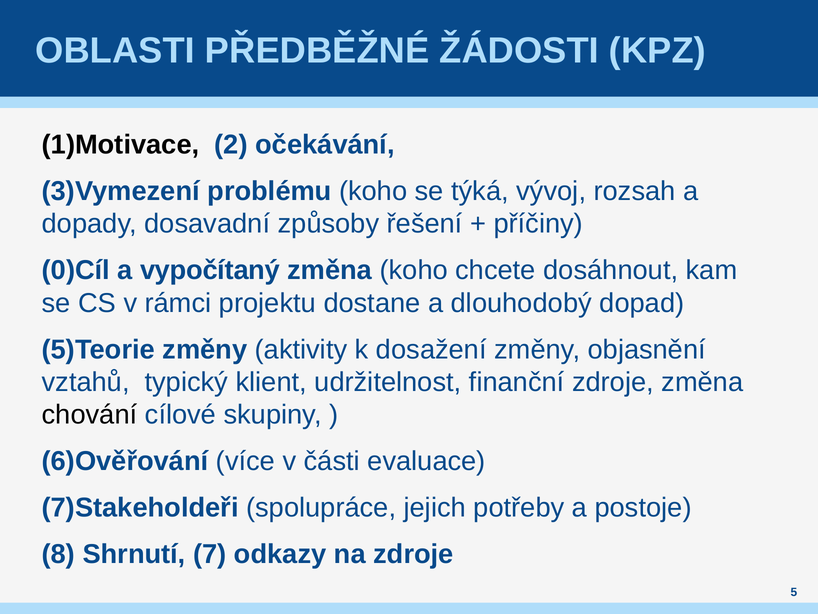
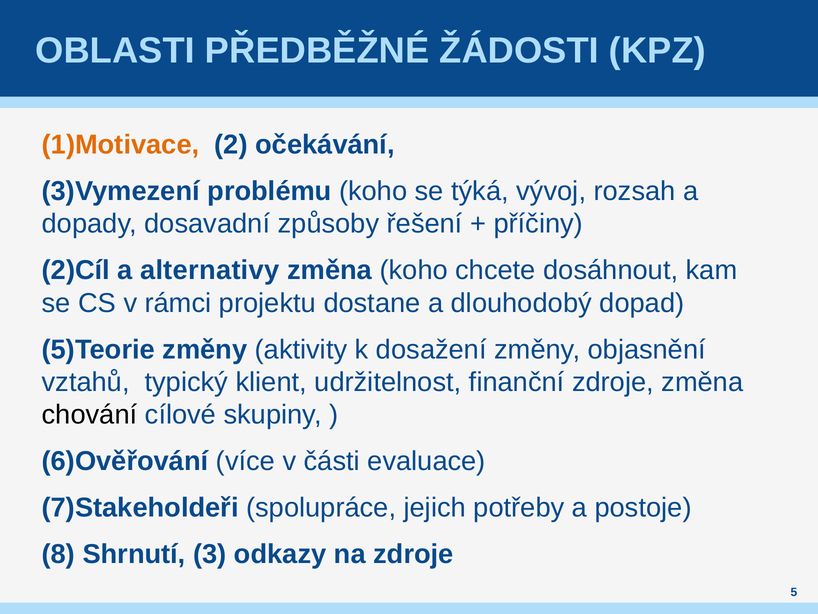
1)Motivace colour: black -> orange
0)Cíl: 0)Cíl -> 2)Cíl
vypočítaný: vypočítaný -> alternativy
7: 7 -> 3
